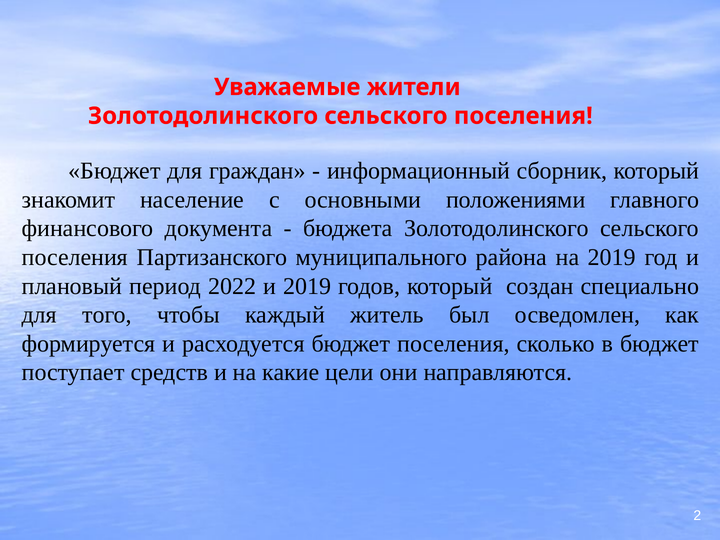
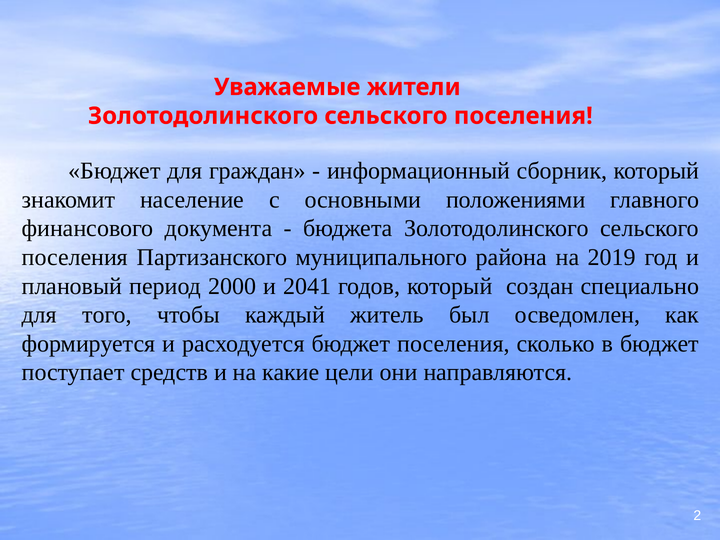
2022: 2022 -> 2000
и 2019: 2019 -> 2041
